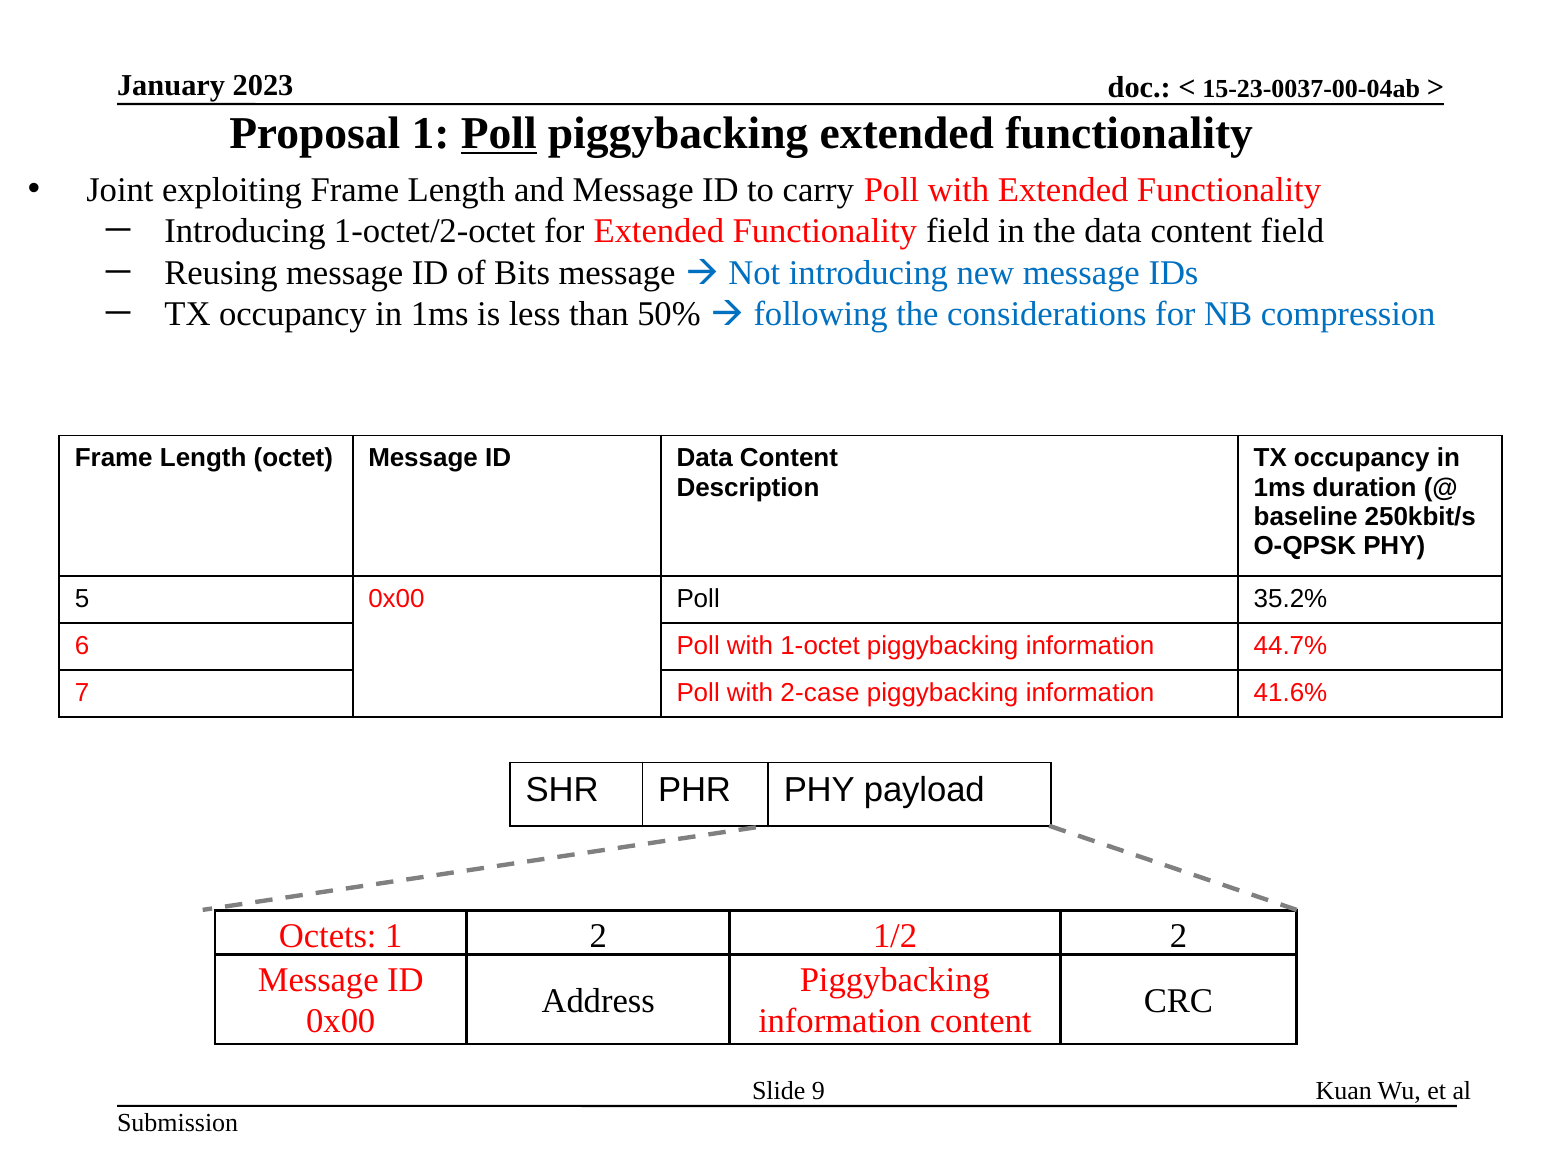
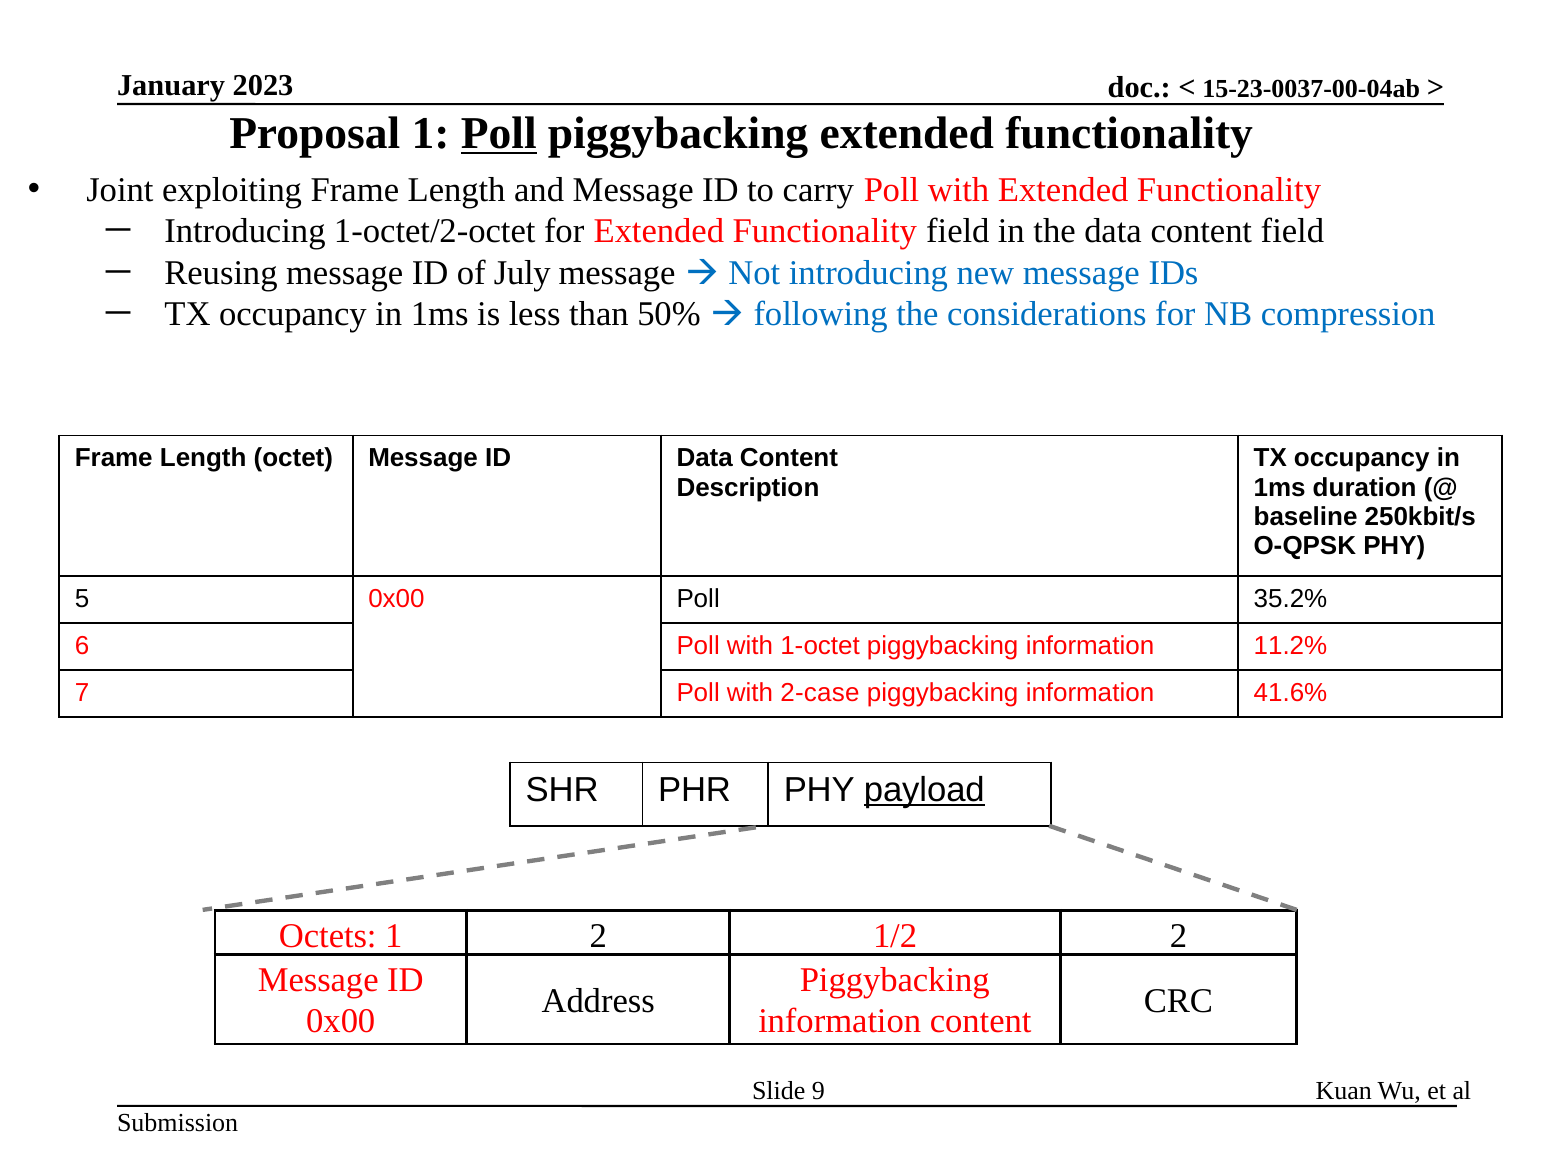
Bits: Bits -> July
44.7%: 44.7% -> 11.2%
payload underline: none -> present
